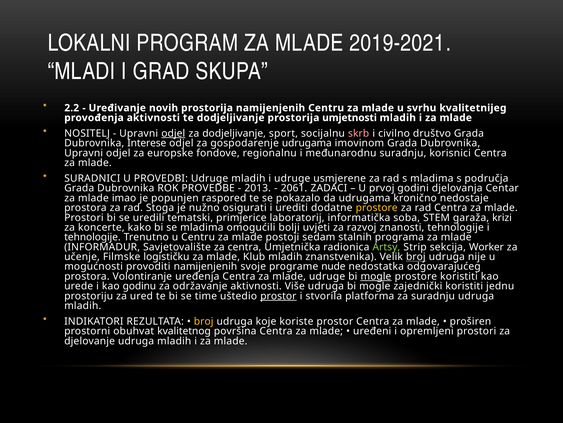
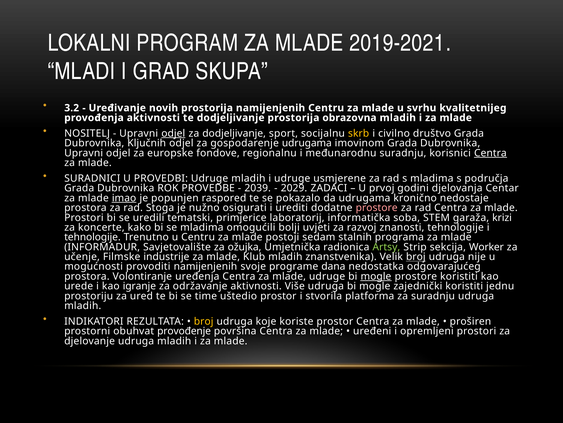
2.2: 2.2 -> 3.2
umjetnosti: umjetnosti -> obrazovna
skrb colour: pink -> yellow
Interese: Interese -> Ključnih
Centra at (490, 153) underline: none -> present
2013: 2013 -> 2039
2061: 2061 -> 2029
imao underline: none -> present
prostore at (377, 207) colour: yellow -> pink
za centra: centra -> ožujka
logističku: logističku -> industrije
nude: nude -> dana
godinu: godinu -> igranje
prostor at (278, 295) underline: present -> none
kvalitetnog: kvalitetnog -> provođenje
